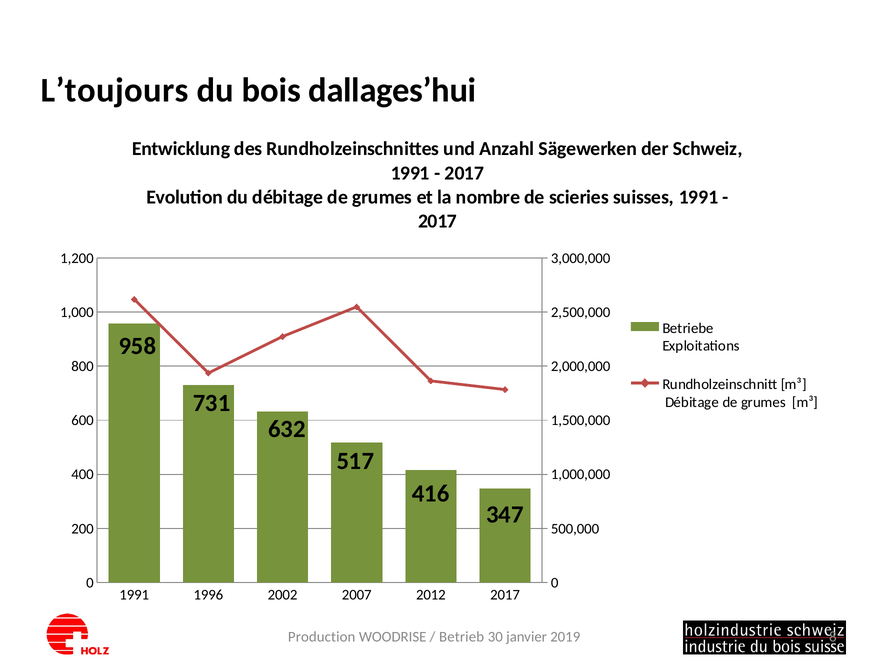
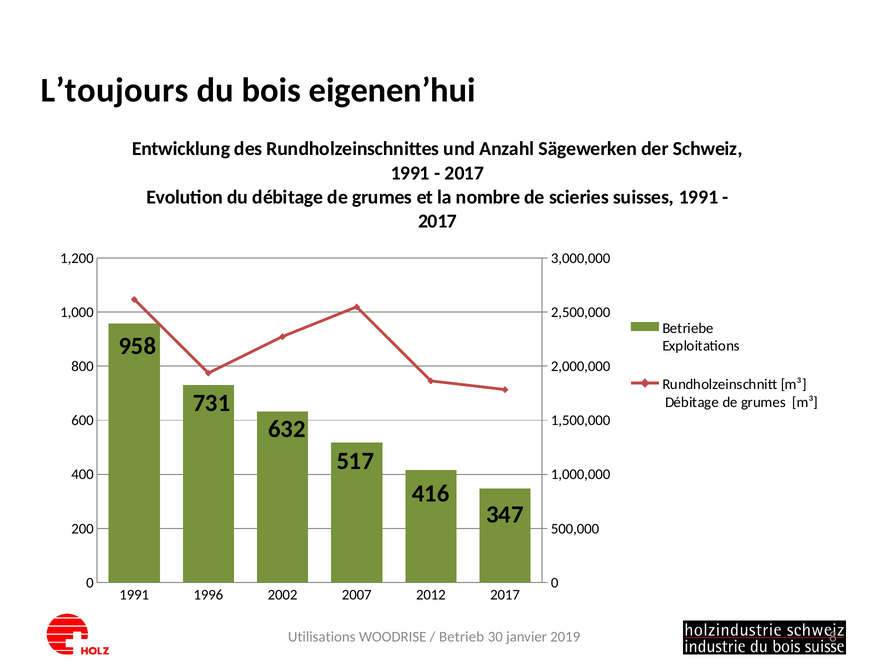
dallages’hui: dallages’hui -> eigenen’hui
Production: Production -> Utilisations
